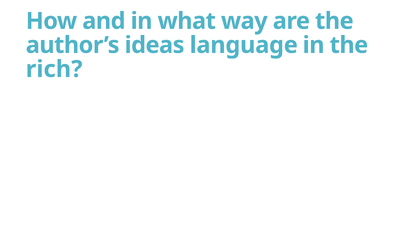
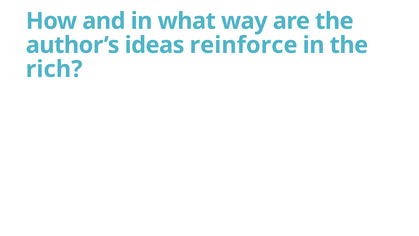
language: language -> reinforce
